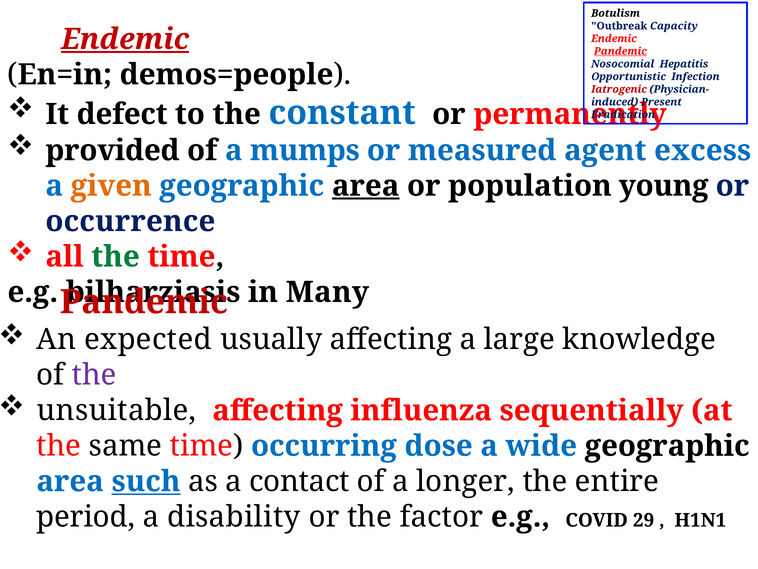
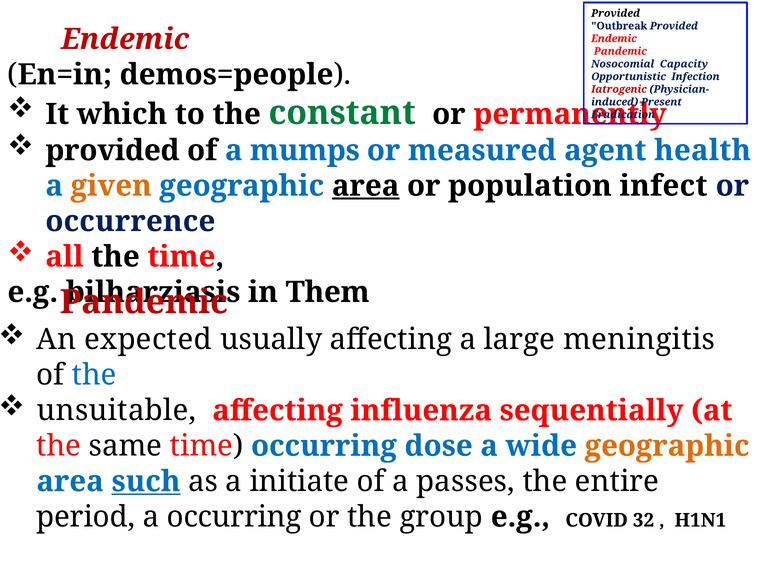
Botulism at (616, 13): Botulism -> Provided
Outbreak Capacity: Capacity -> Provided
Endemic at (125, 39) underline: present -> none
Pandemic at (620, 51) underline: present -> none
Hepatitis: Hepatitis -> Capacity
defect: defect -> which
constant colour: blue -> green
excess: excess -> health
young: young -> infect
the at (116, 257) colour: green -> black
Many: Many -> Them
knowledge: knowledge -> meningitis
the at (94, 375) colour: purple -> blue
geographic at (667, 446) colour: black -> orange
contact: contact -> initiate
longer: longer -> passes
a disability: disability -> occurring
factor: factor -> group
29: 29 -> 32
